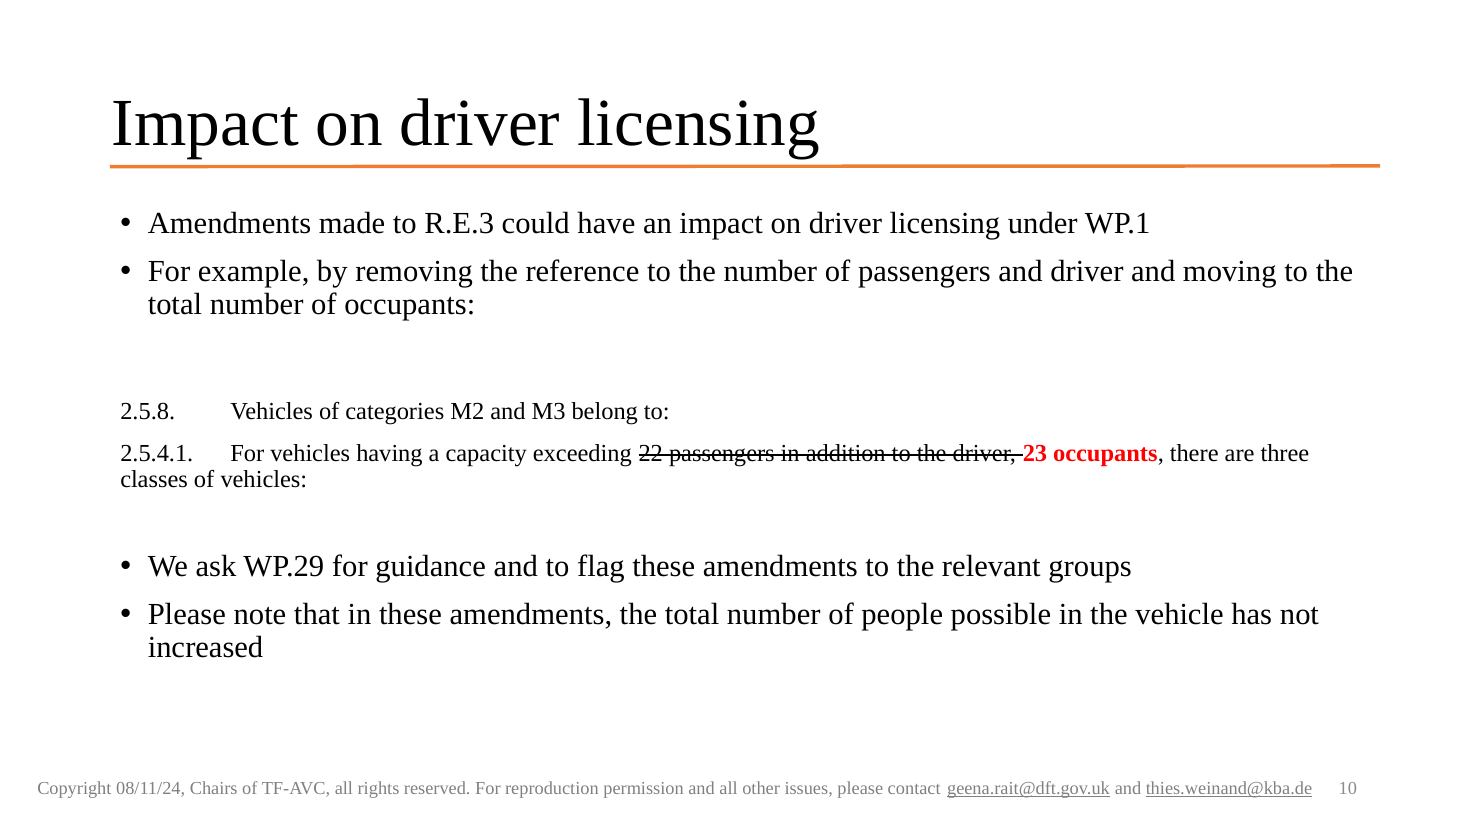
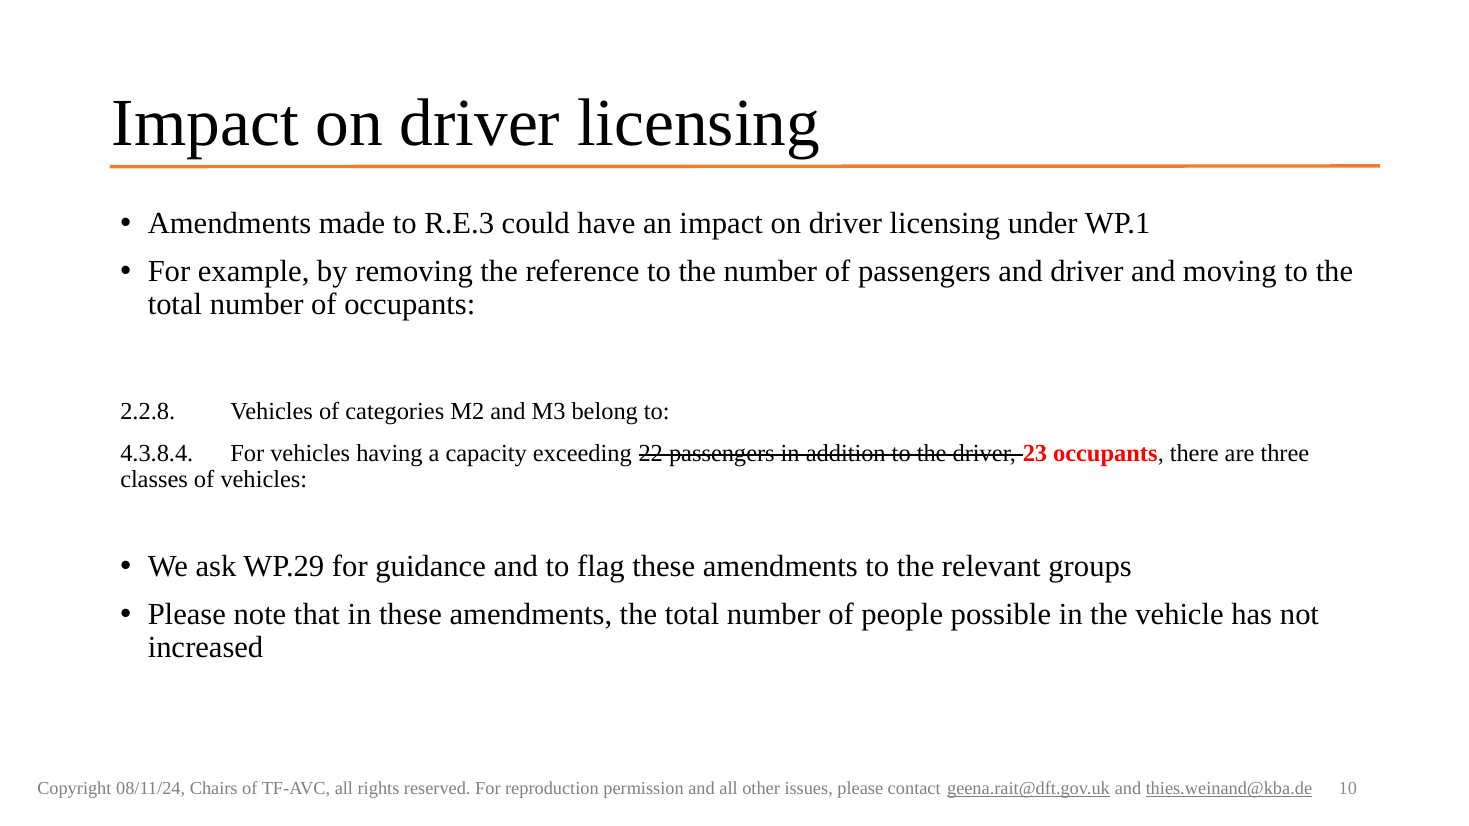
2.5.8: 2.5.8 -> 2.2.8
2.5.4.1: 2.5.4.1 -> 4.3.8.4
